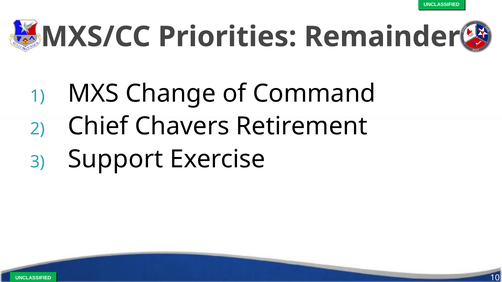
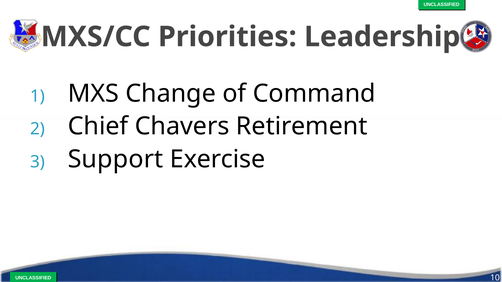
Remainder: Remainder -> Leadership
